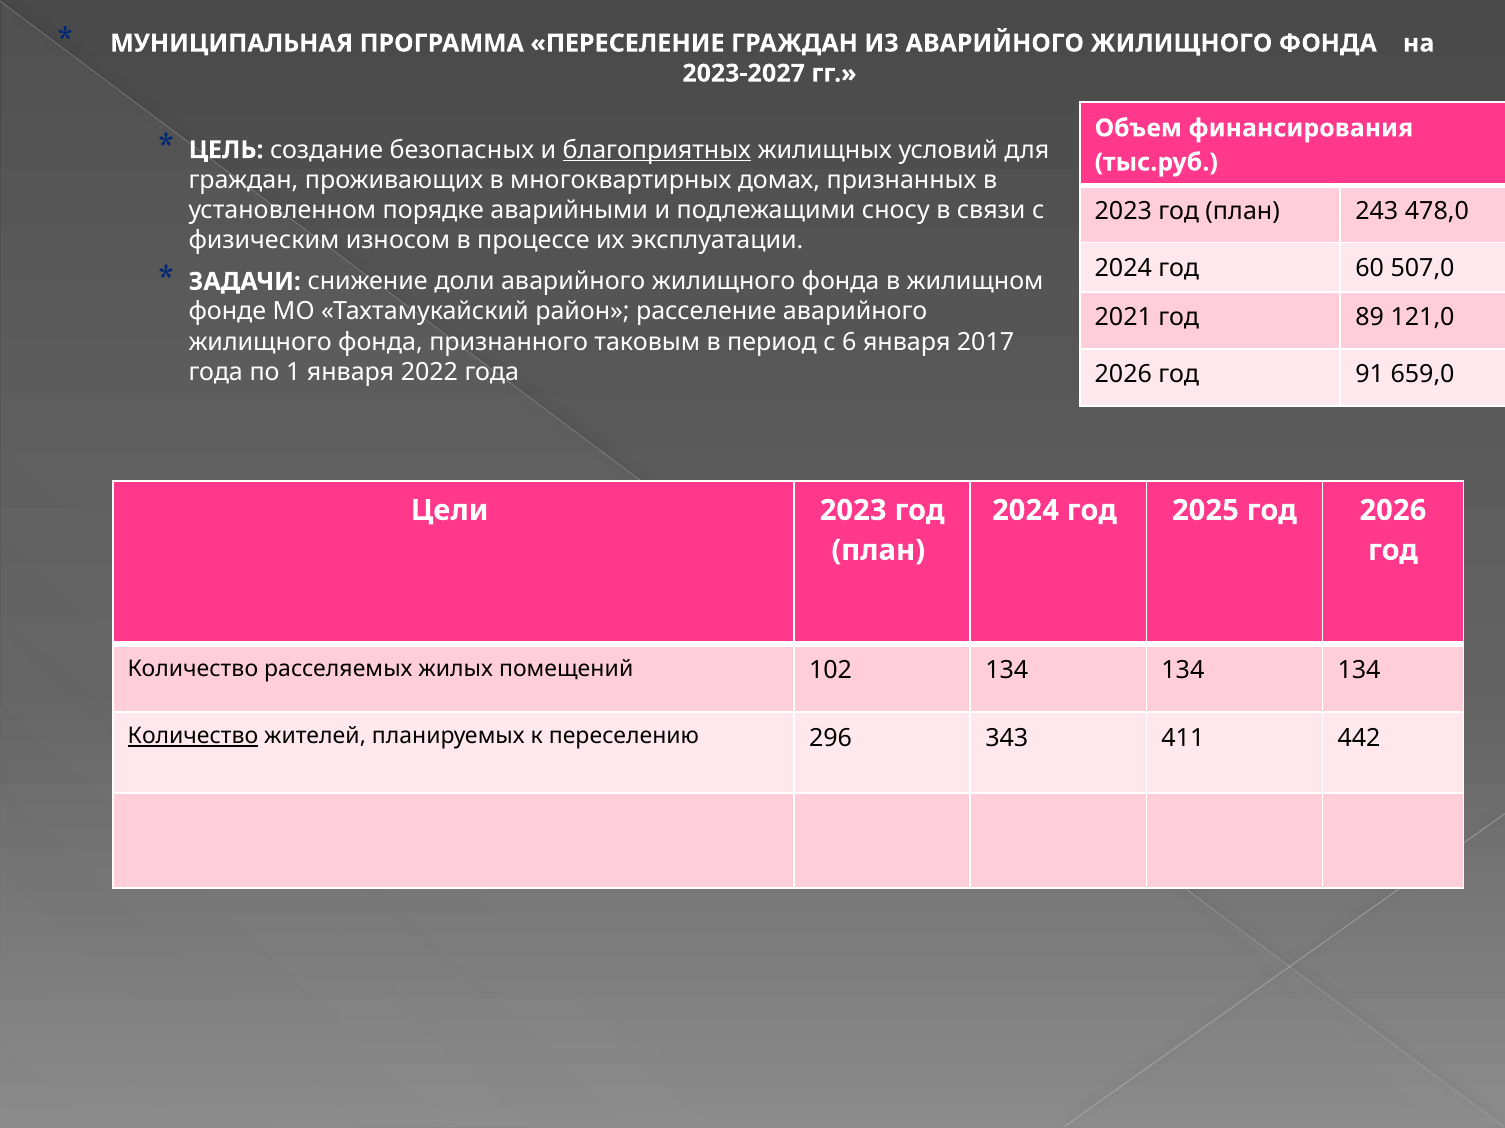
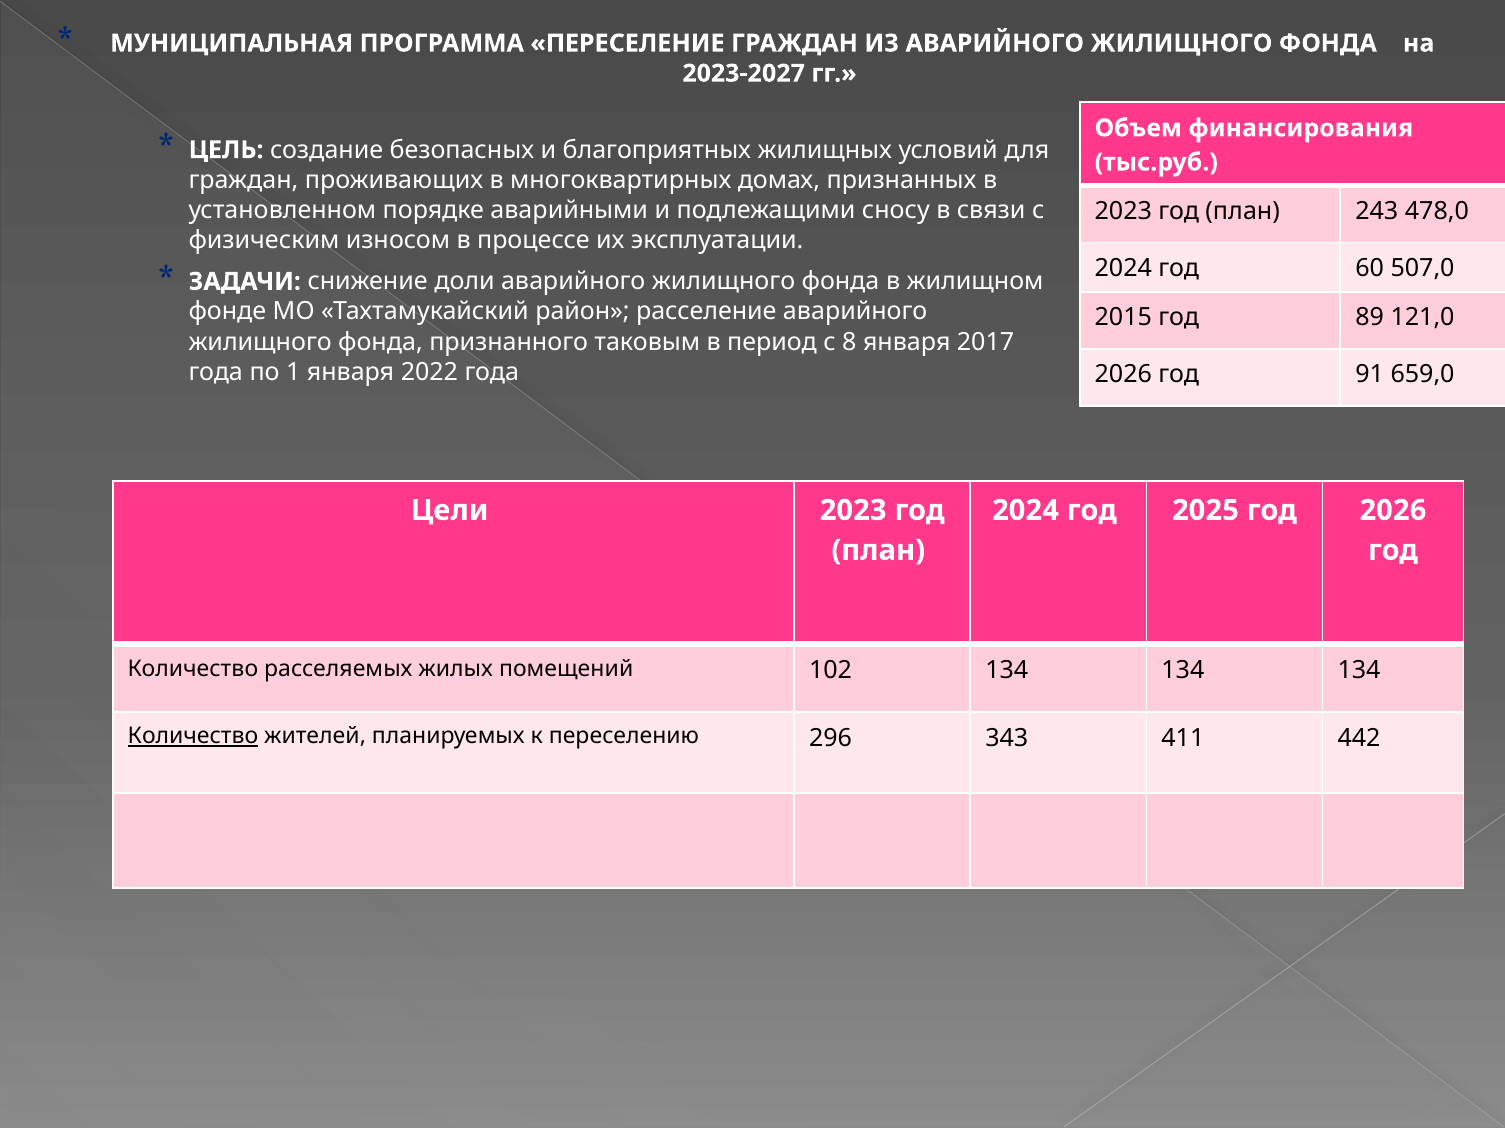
благоприятных underline: present -> none
2021: 2021 -> 2015
6: 6 -> 8
